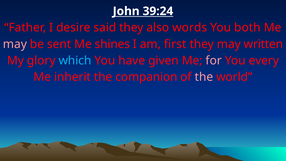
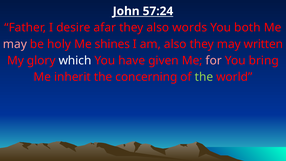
39:24: 39:24 -> 57:24
said: said -> afar
sent: sent -> holy
am first: first -> also
which colour: light blue -> white
every: every -> bring
companion: companion -> concerning
the at (204, 77) colour: pink -> light green
